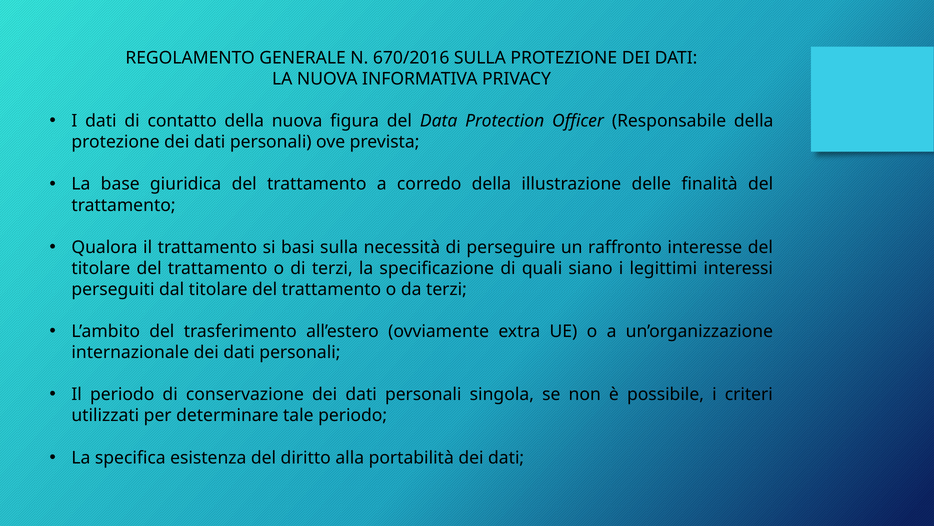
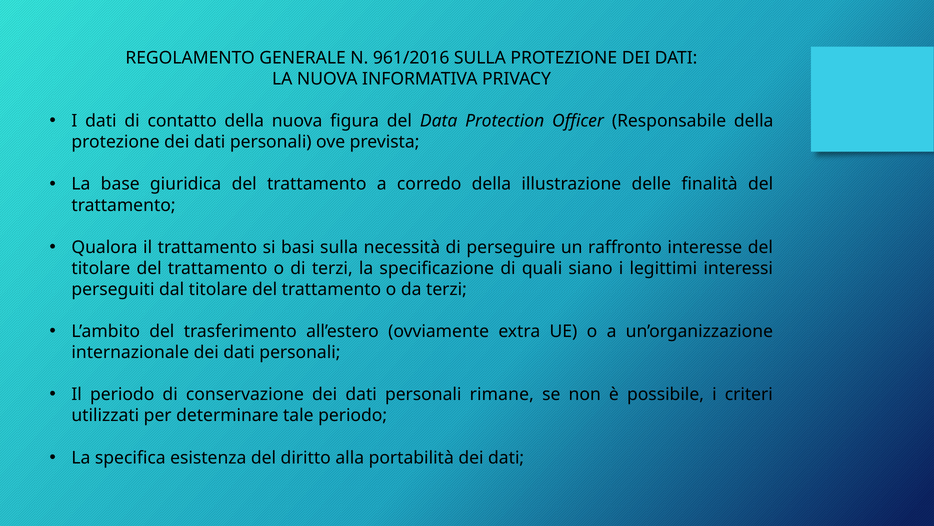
670/2016: 670/2016 -> 961/2016
singola: singola -> rimane
